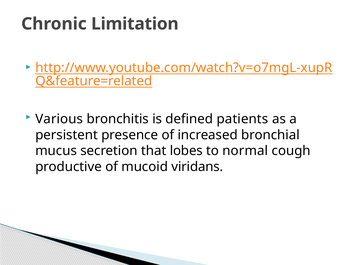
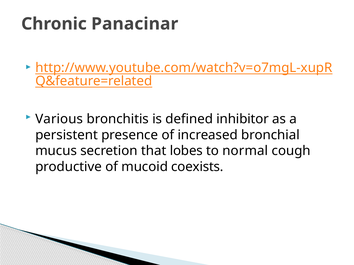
Limitation: Limitation -> Panacinar
patients: patients -> inhibitor
viridans: viridans -> coexists
